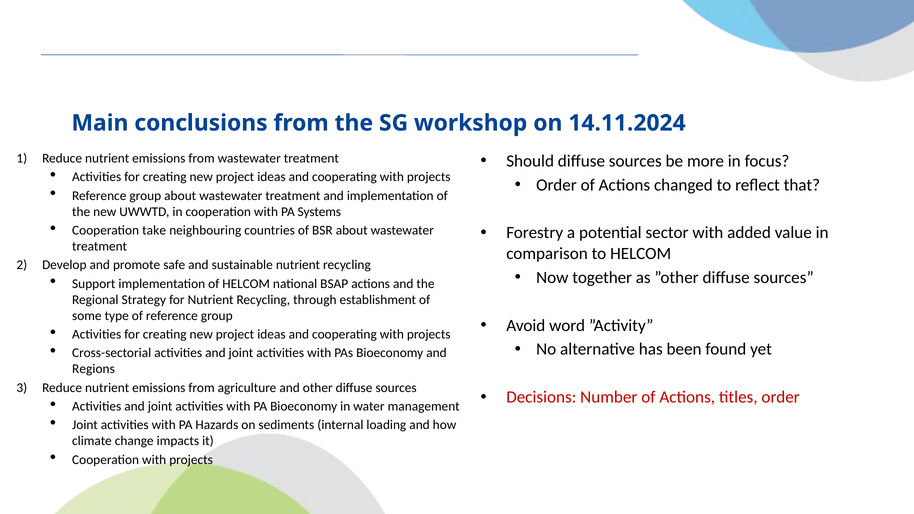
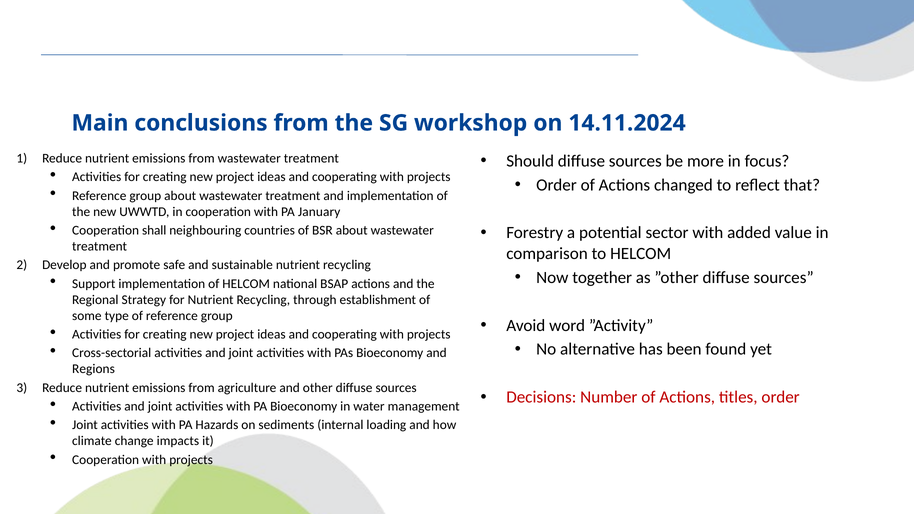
Systems: Systems -> January
take: take -> shall
